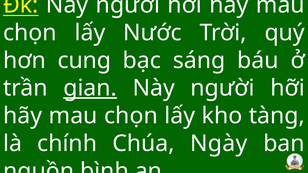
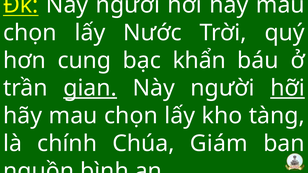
sáng: sáng -> khẩn
hỡi at (288, 88) underline: none -> present
Ngày: Ngày -> Giám
